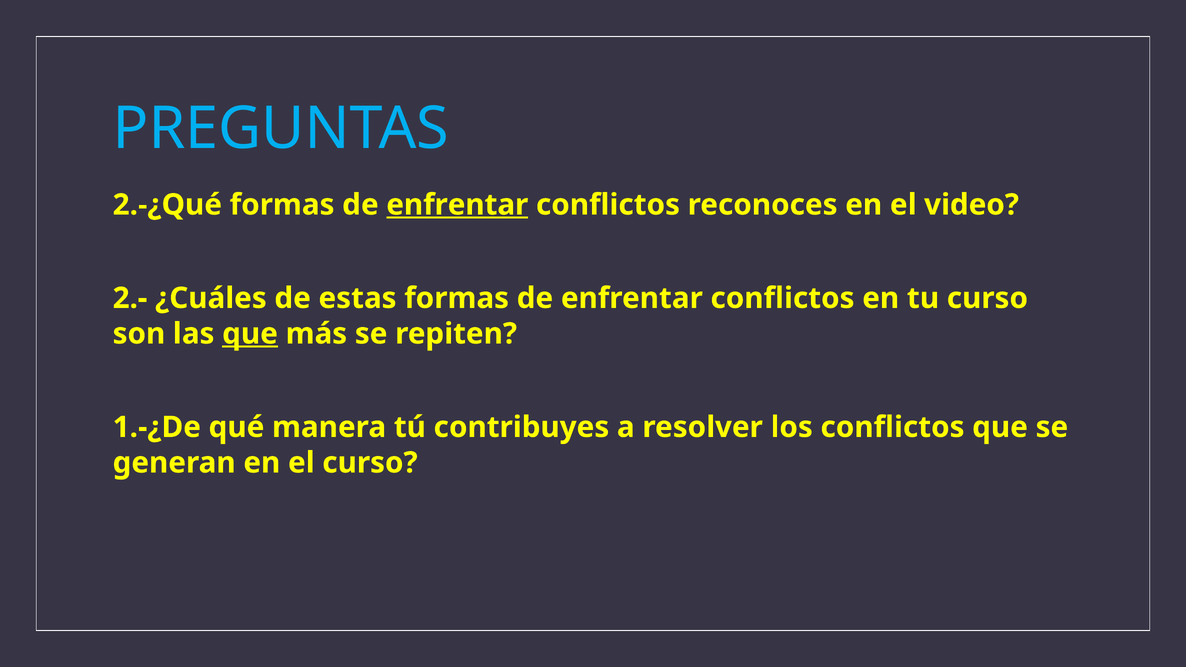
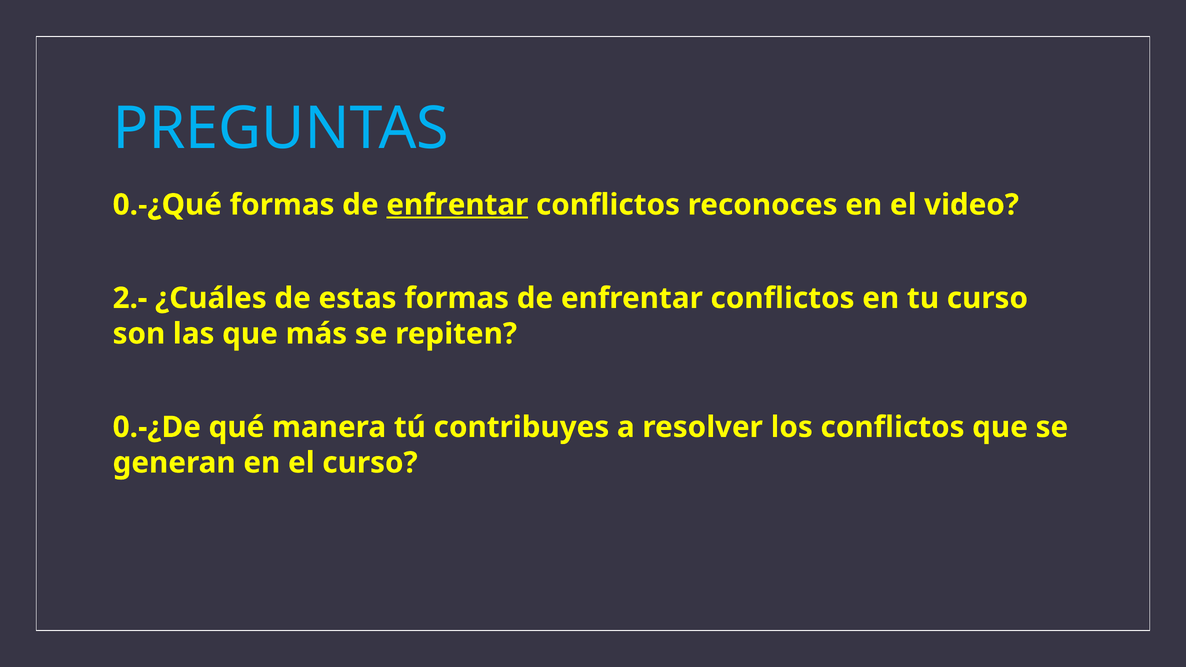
2.-¿Qué: 2.-¿Qué -> 0.-¿Qué
que at (250, 334) underline: present -> none
1.-¿De: 1.-¿De -> 0.-¿De
